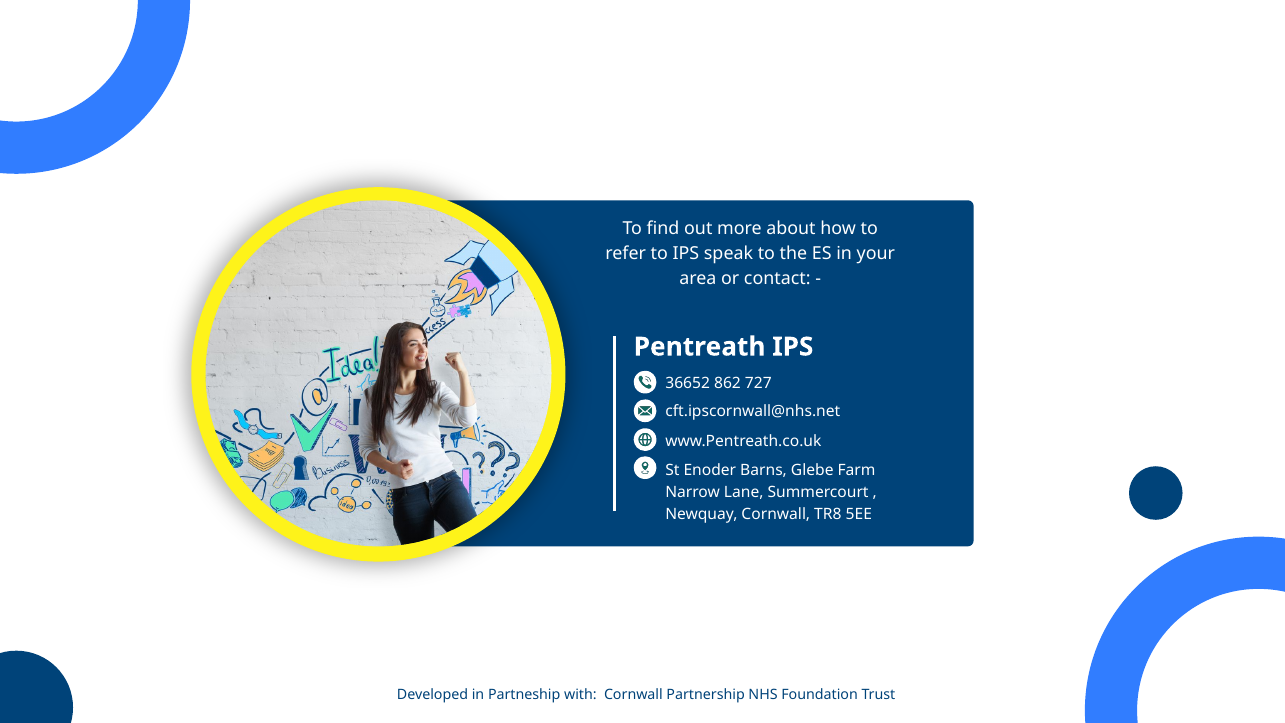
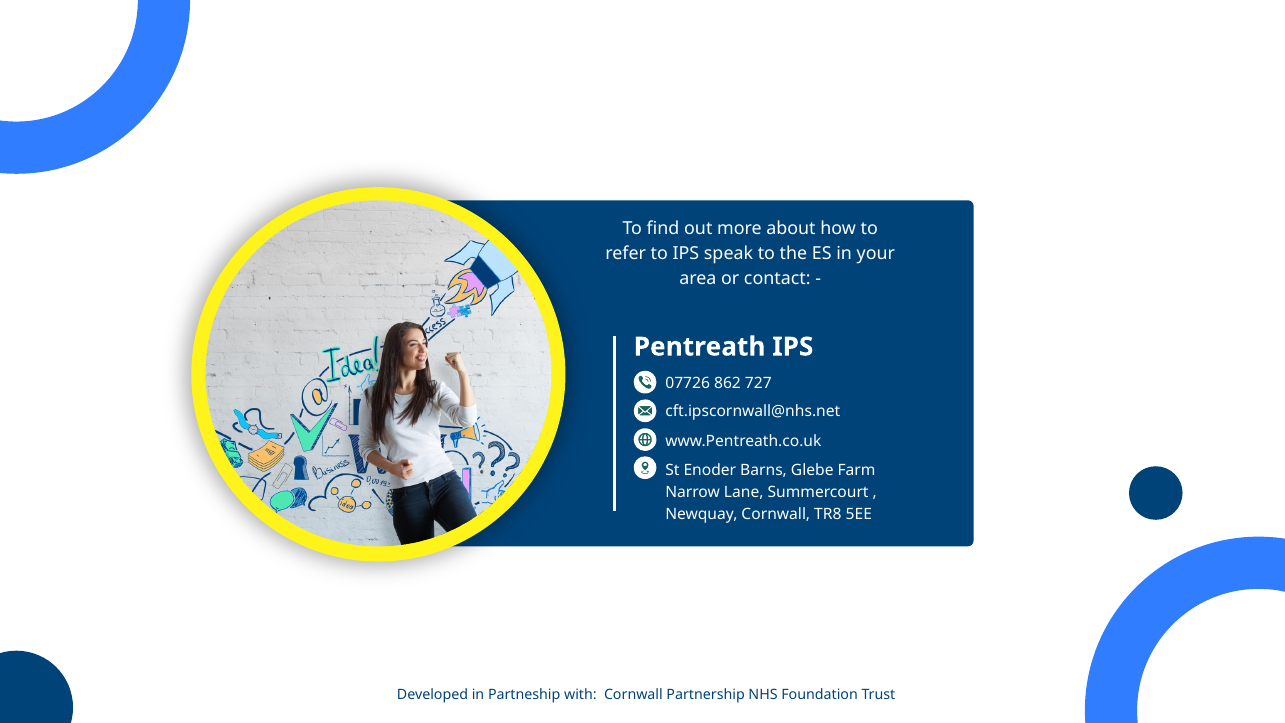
36652: 36652 -> 07726
